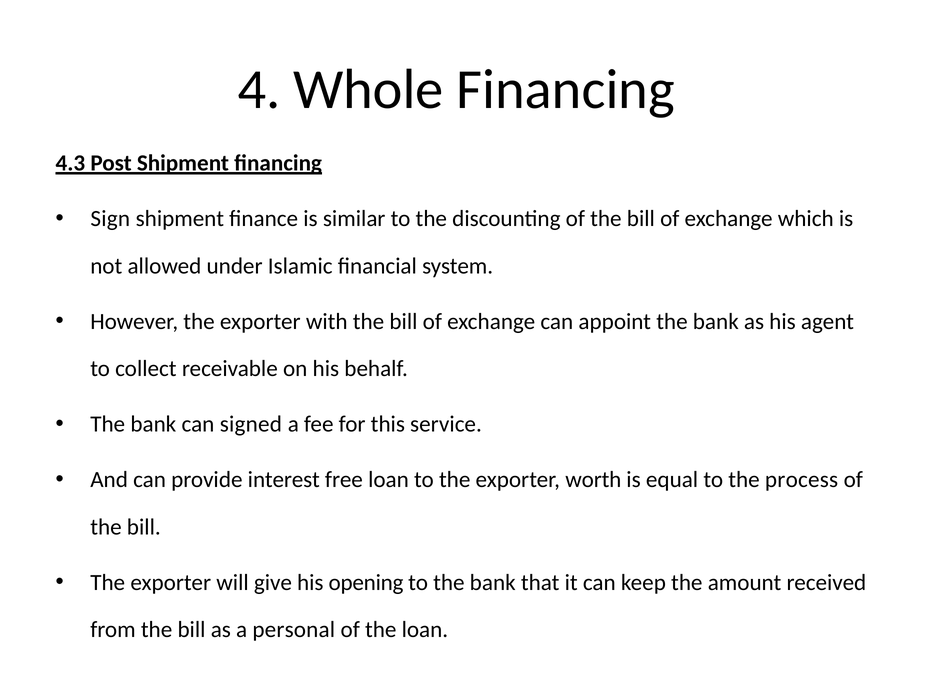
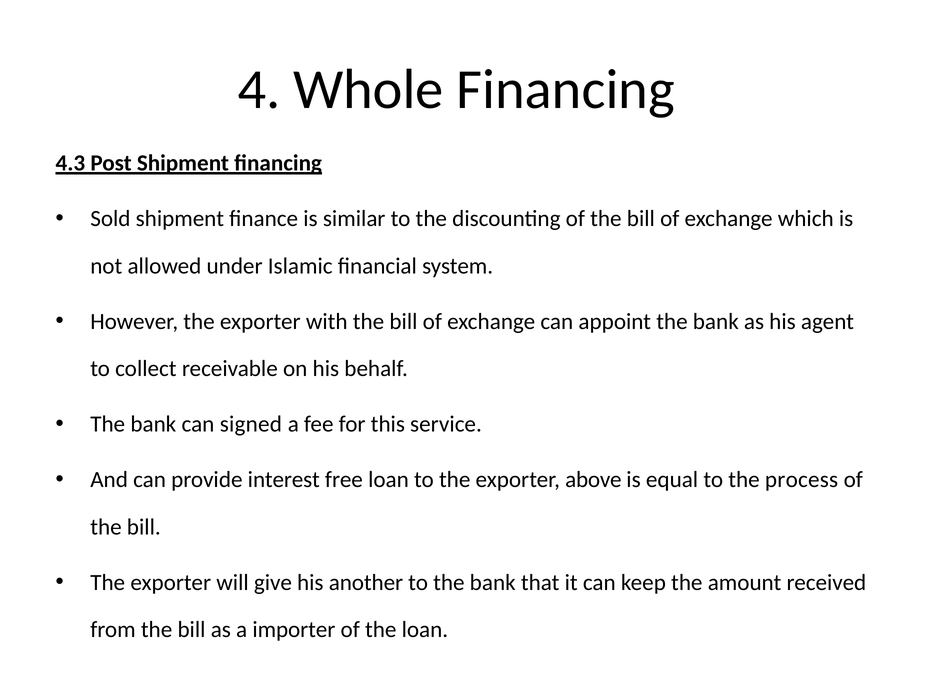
Sign: Sign -> Sold
worth: worth -> above
opening: opening -> another
personal: personal -> importer
